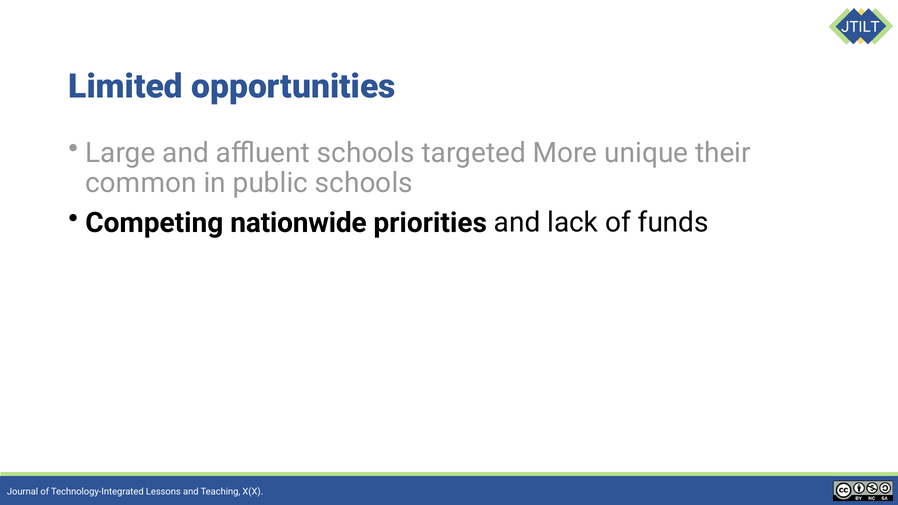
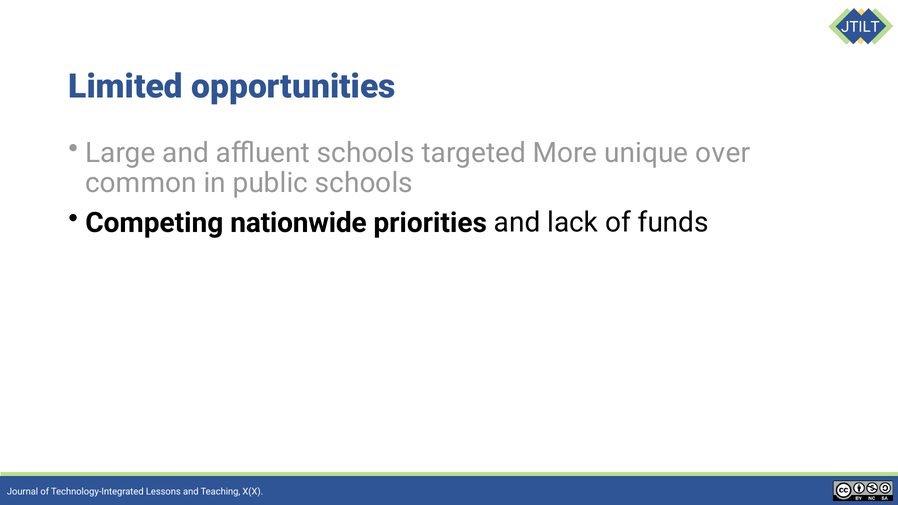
their: their -> over
